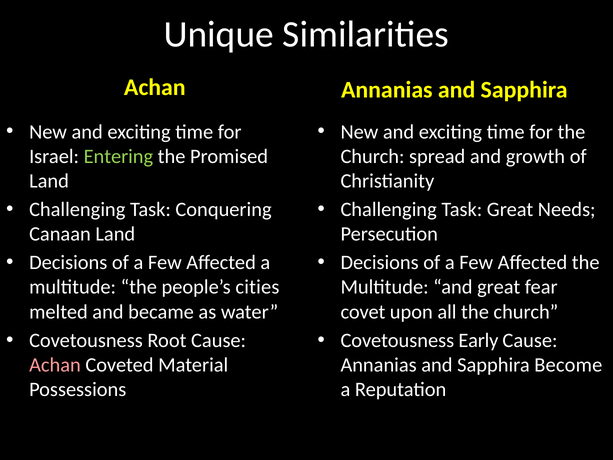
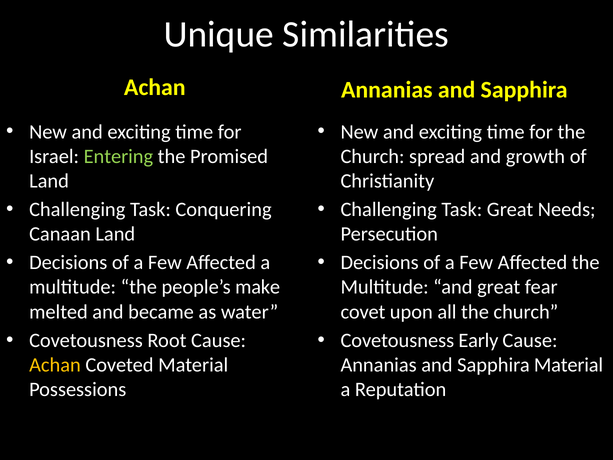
cities: cities -> make
Achan at (55, 365) colour: pink -> yellow
Sapphira Become: Become -> Material
